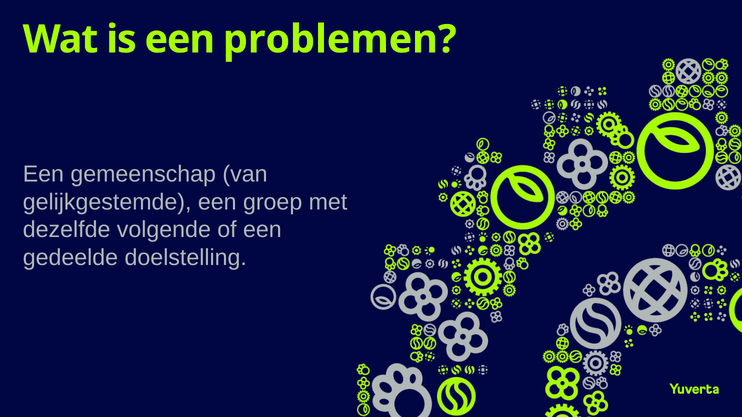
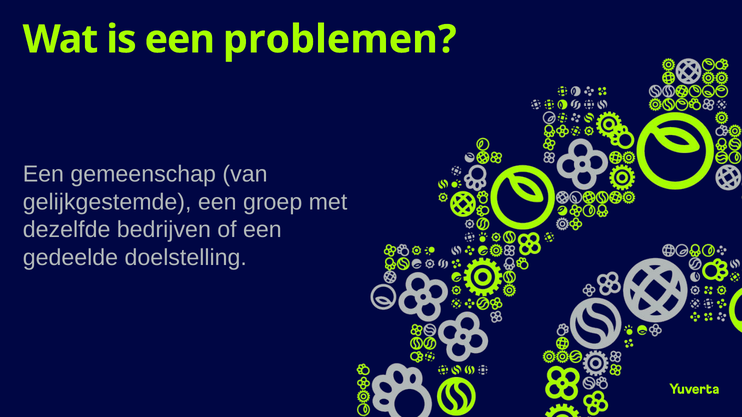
volgende: volgende -> bedrijven
